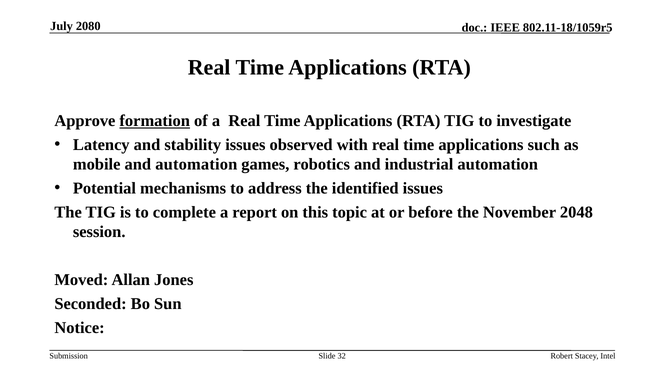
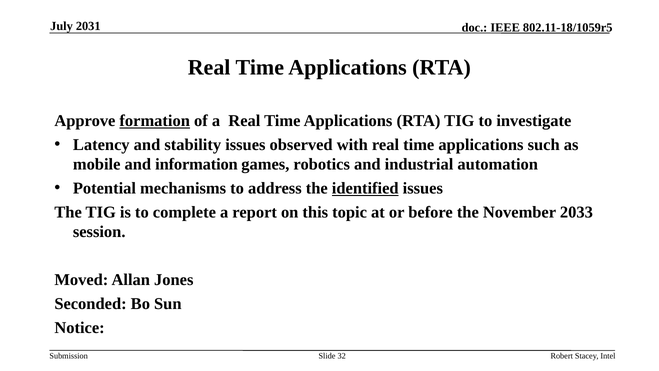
2080: 2080 -> 2031
and automation: automation -> information
identified underline: none -> present
2048: 2048 -> 2033
